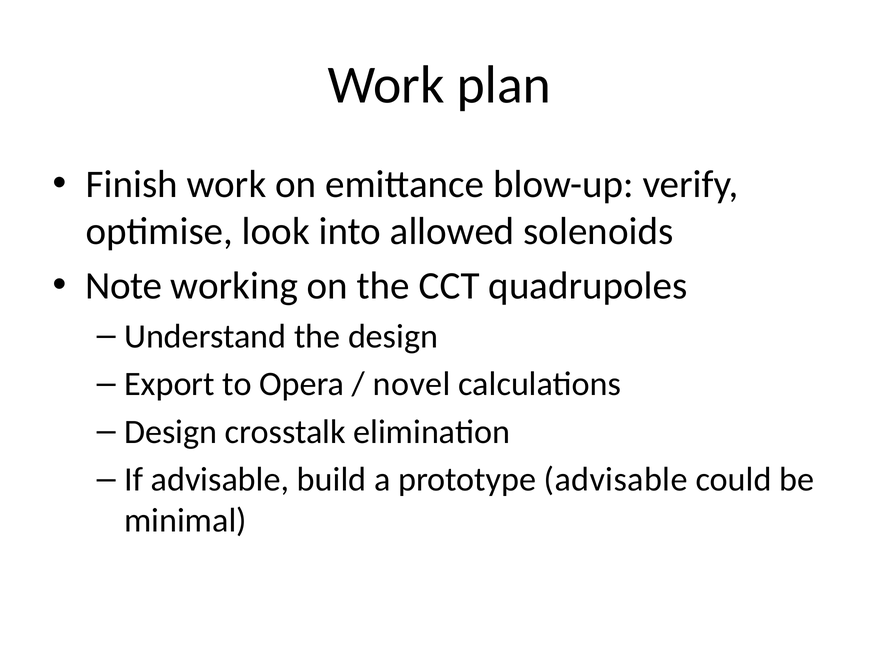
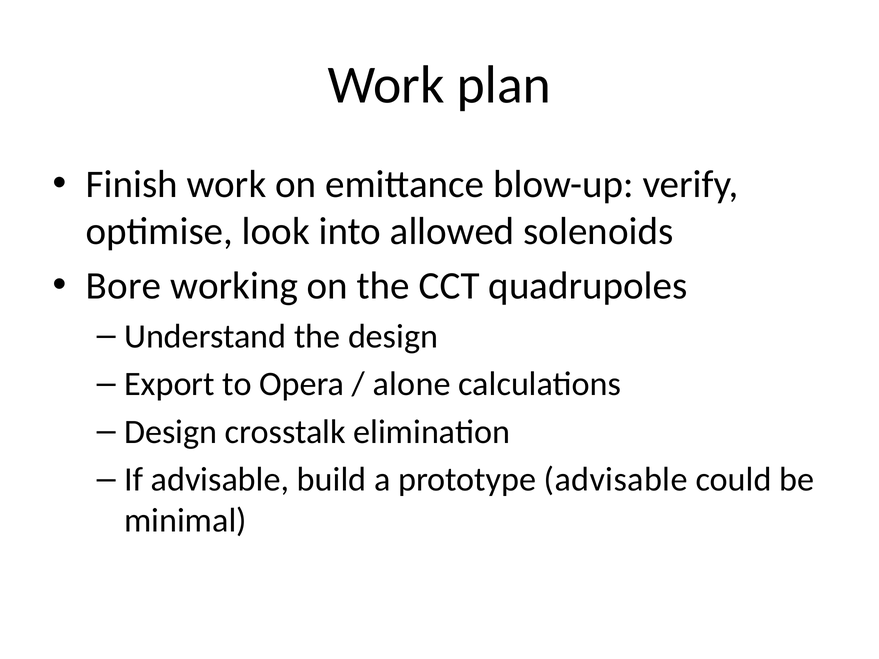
Note: Note -> Bore
novel: novel -> alone
